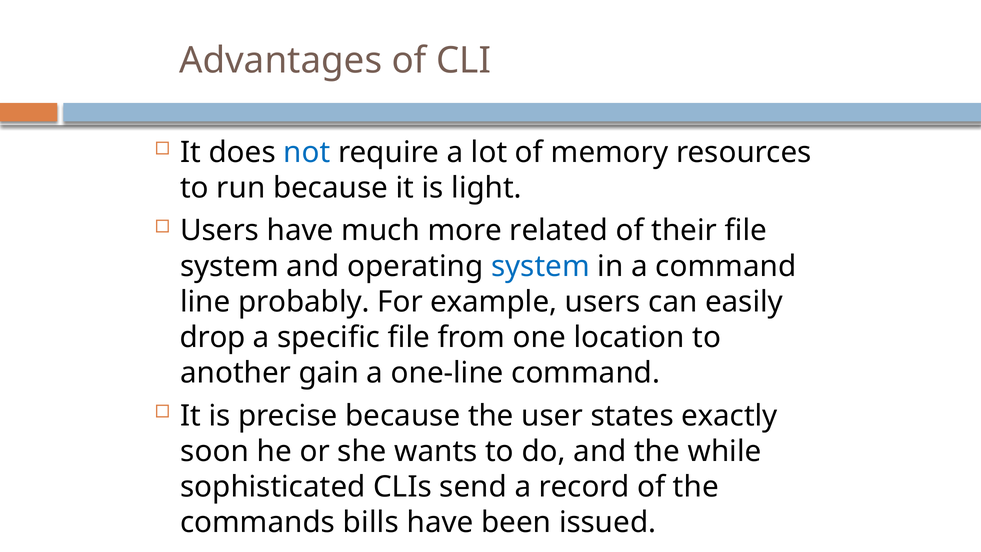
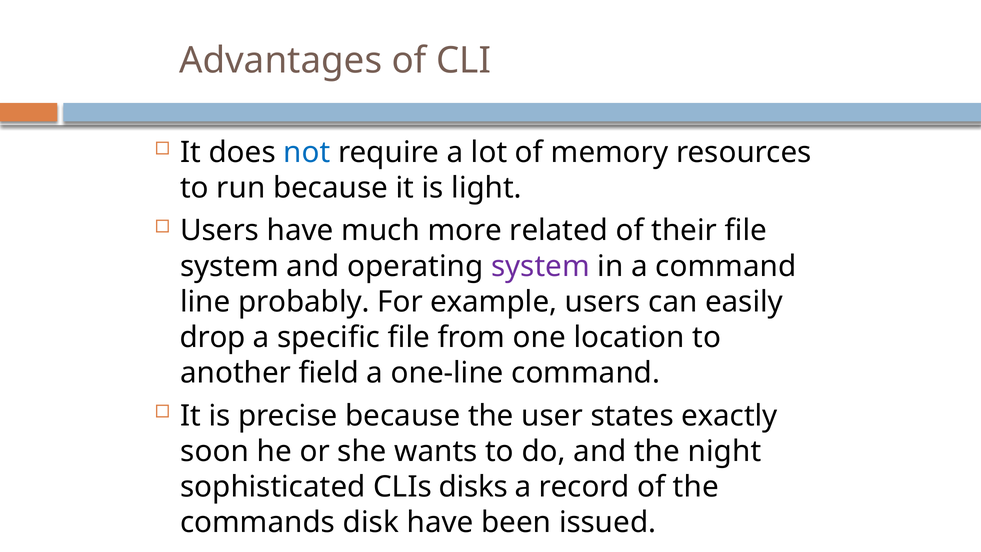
system at (540, 266) colour: blue -> purple
gain: gain -> field
while: while -> night
send: send -> disks
bills: bills -> disk
